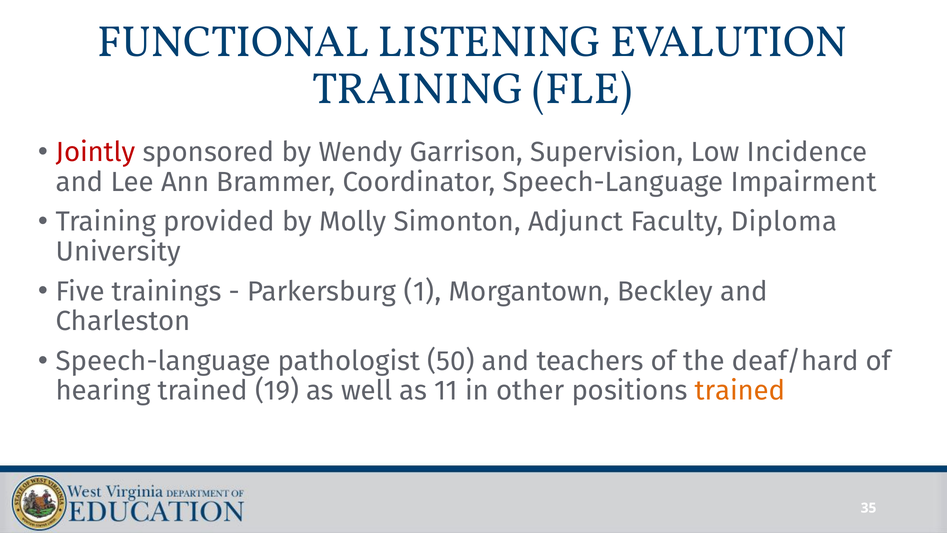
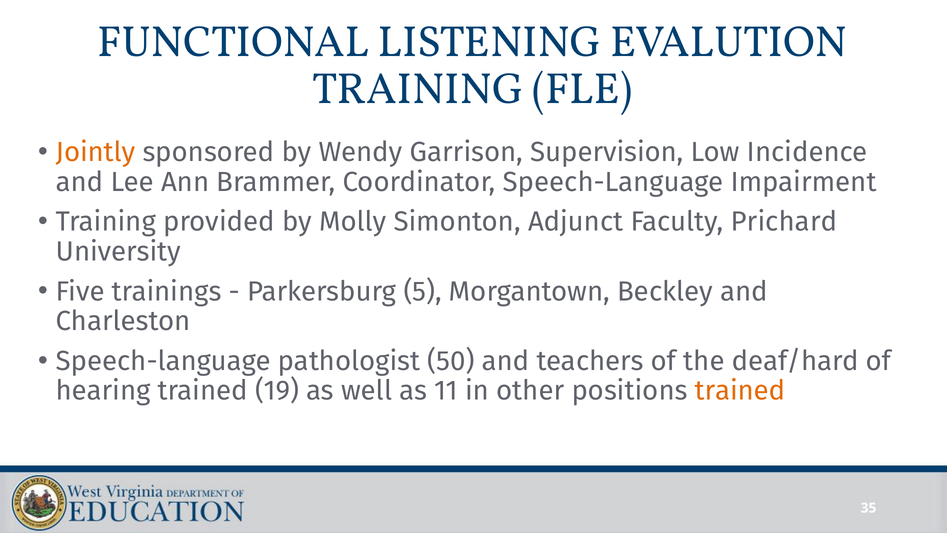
Jointly colour: red -> orange
Diploma: Diploma -> Prichard
1: 1 -> 5
